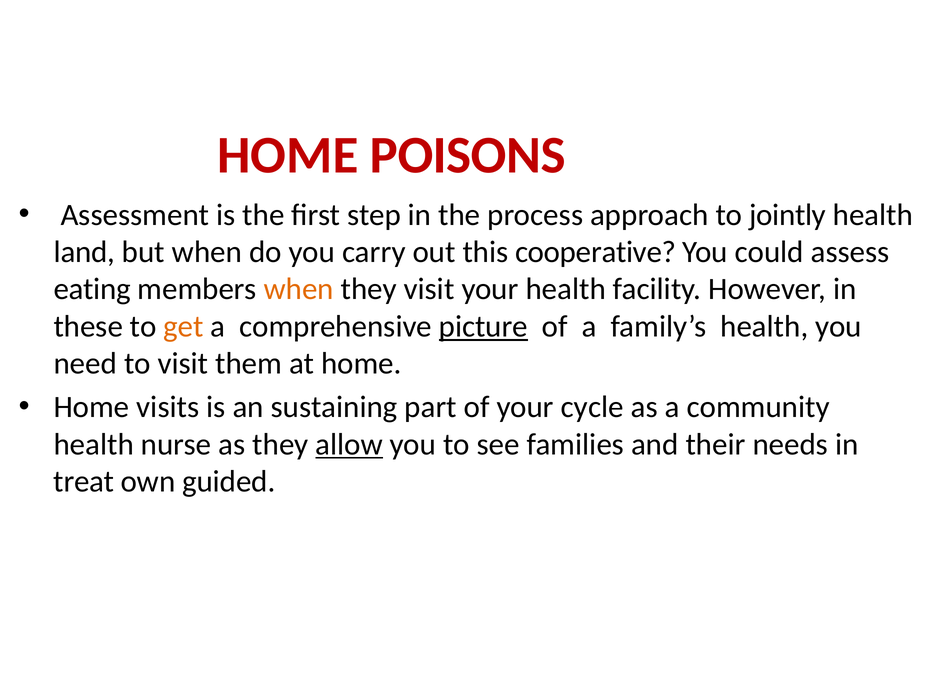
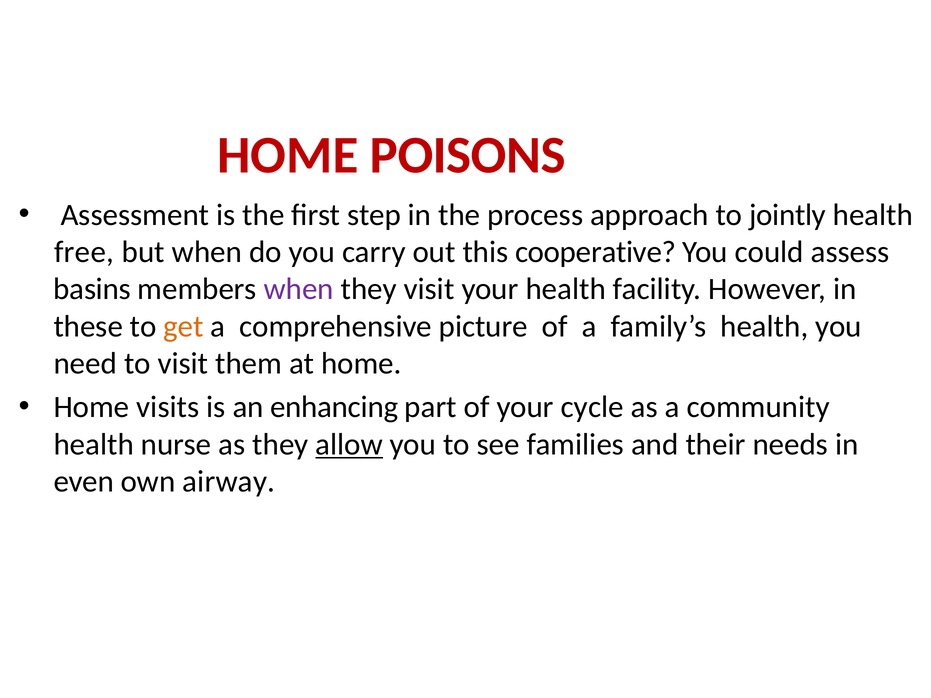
land: land -> free
eating: eating -> basins
when at (299, 289) colour: orange -> purple
picture underline: present -> none
sustaining: sustaining -> enhancing
treat: treat -> even
guided: guided -> airway
